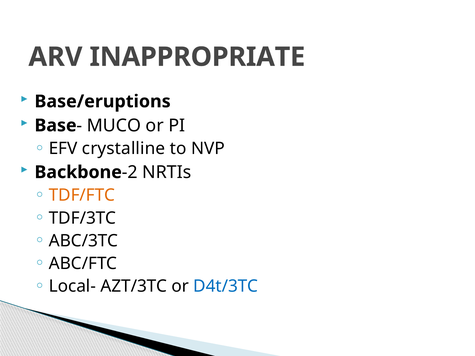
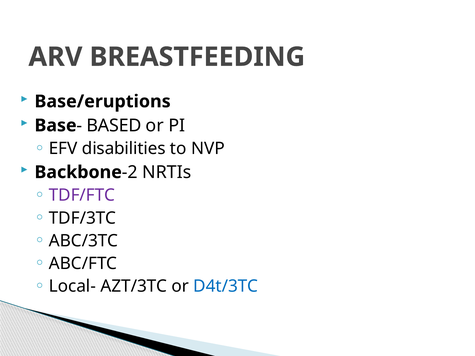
INAPPROPRIATE: INAPPROPRIATE -> BREASTFEEDING
MUCO: MUCO -> BASED
crystalline: crystalline -> disabilities
TDF/FTC colour: orange -> purple
